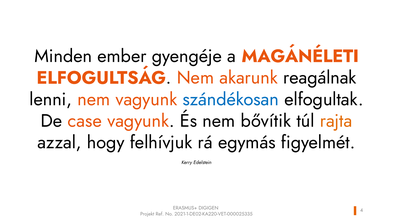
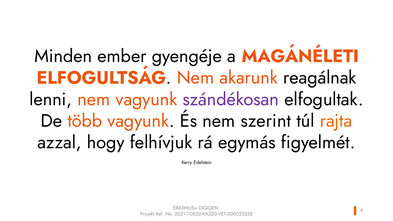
szándékosan colour: blue -> purple
case: case -> több
bővítik: bővítik -> szerint
